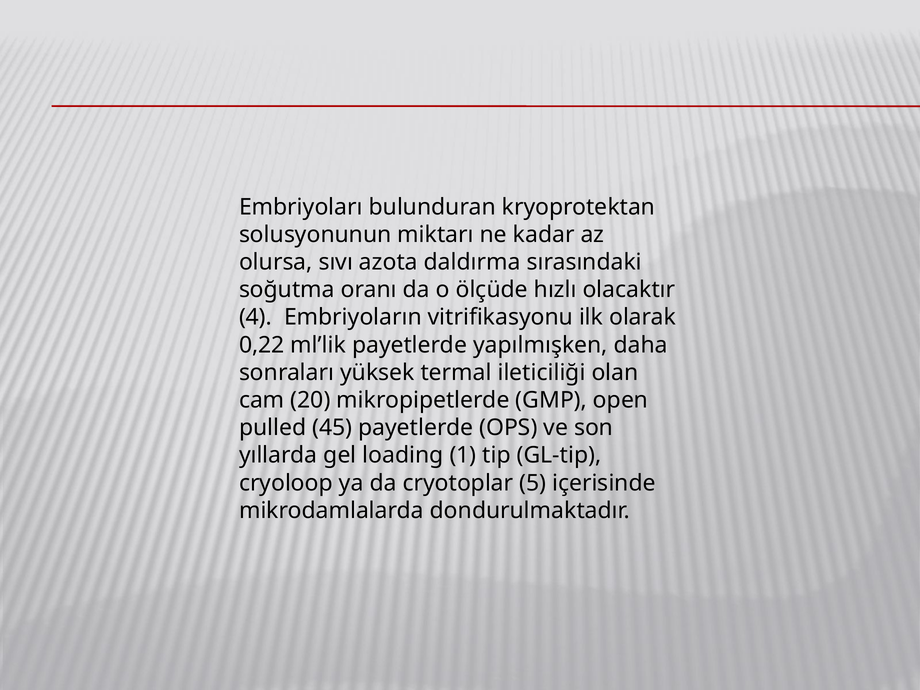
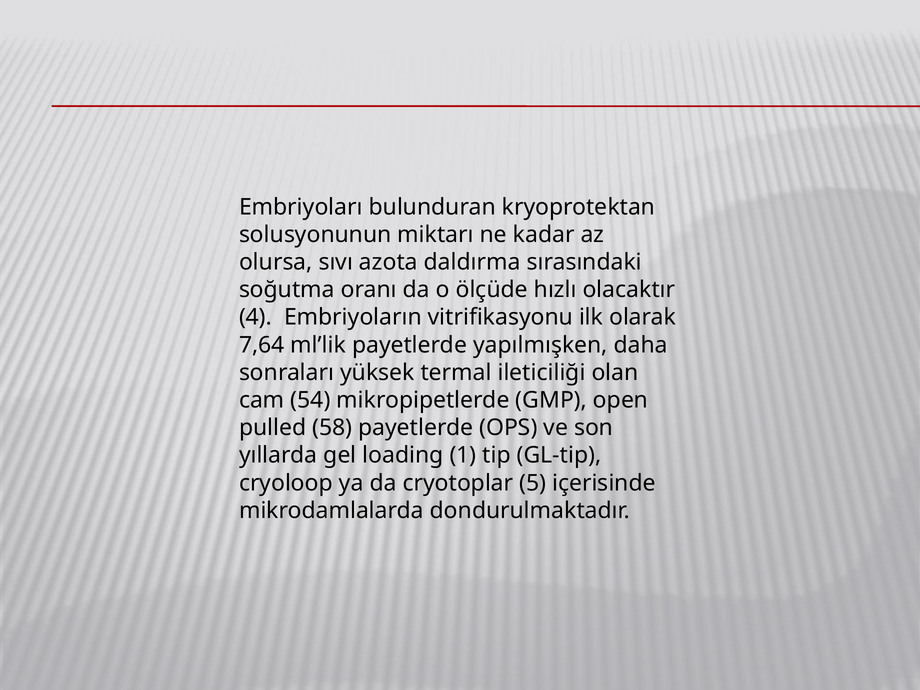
0,22: 0,22 -> 7,64
20: 20 -> 54
45: 45 -> 58
